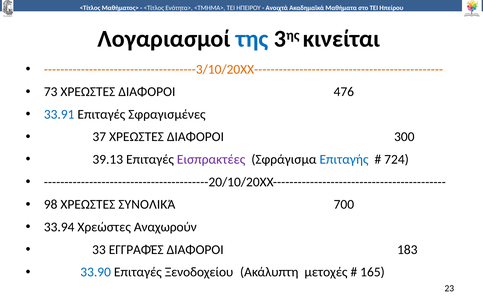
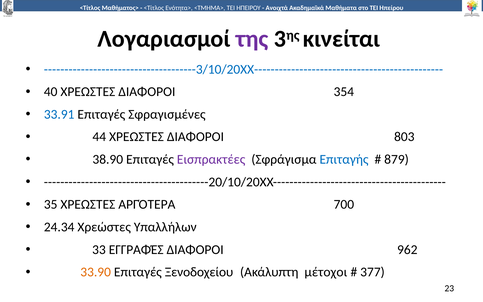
της colour: blue -> purple
-------------------------------------3/10/20ΧΧ---------------------------------------------- colour: orange -> blue
73: 73 -> 40
476: 476 -> 354
37: 37 -> 44
300: 300 -> 803
39.13: 39.13 -> 38.90
724: 724 -> 879
98: 98 -> 35
ΣΥΝΟΛΙΚΆ: ΣΥΝΟΛΙΚΆ -> ΑΡΓΌΤΕΡΑ
33.94: 33.94 -> 24.34
Αναχωρούν: Αναχωρούν -> Υπαλλήλων
183: 183 -> 962
33.90 colour: blue -> orange
μετοχές: μετοχές -> μέτοχοι
165: 165 -> 377
